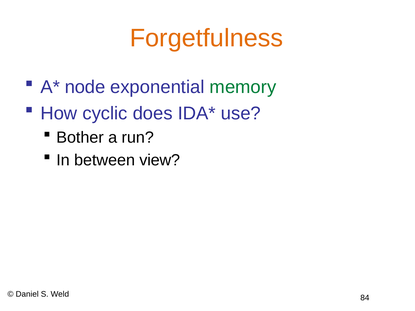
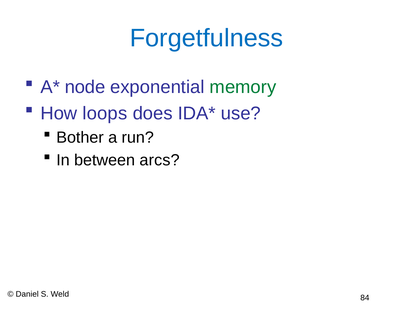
Forgetfulness colour: orange -> blue
cyclic: cyclic -> loops
view: view -> arcs
